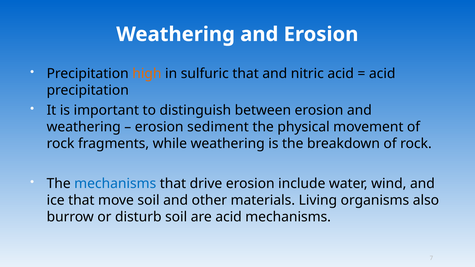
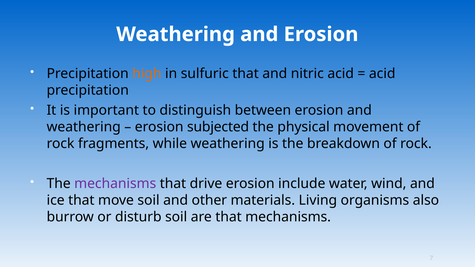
sediment: sediment -> subjected
mechanisms at (115, 184) colour: blue -> purple
are acid: acid -> that
